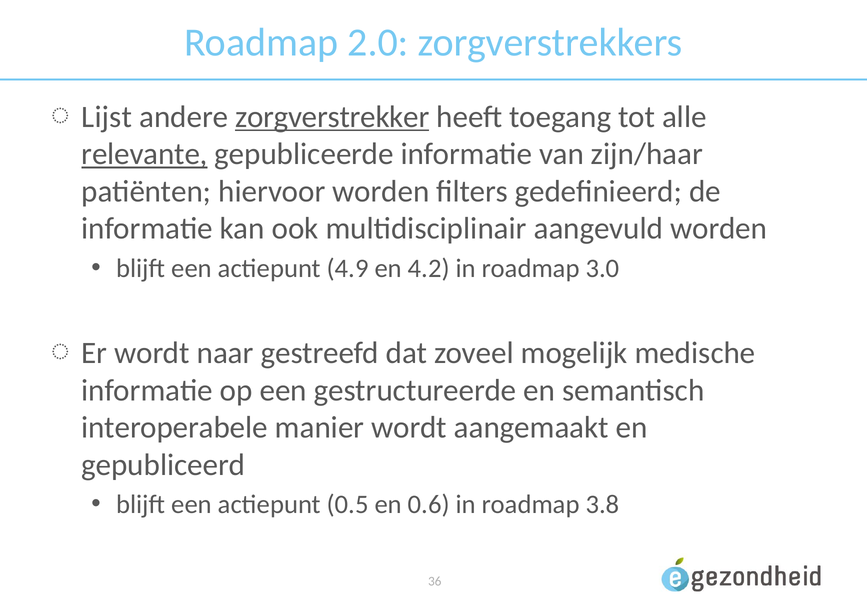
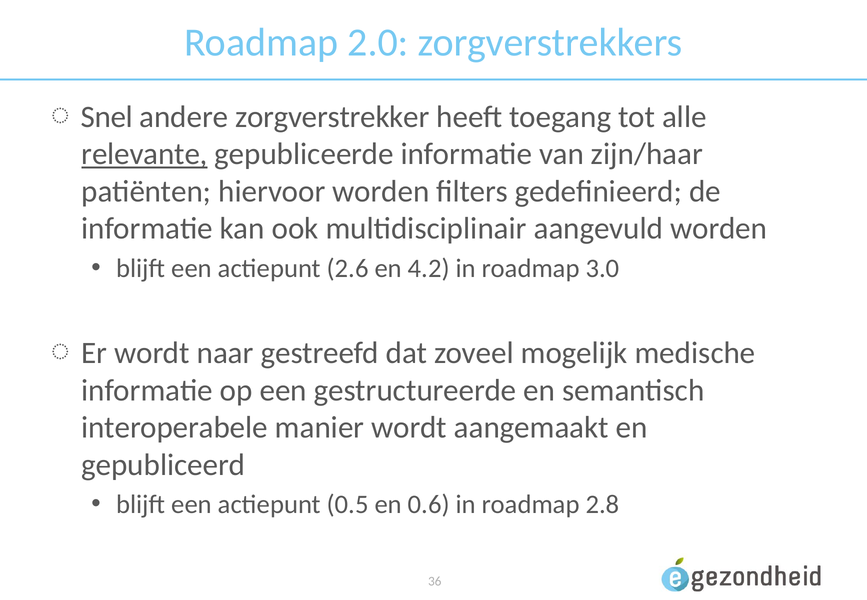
Lijst: Lijst -> Snel
zorgverstrekker underline: present -> none
4.9: 4.9 -> 2.6
3.8: 3.8 -> 2.8
